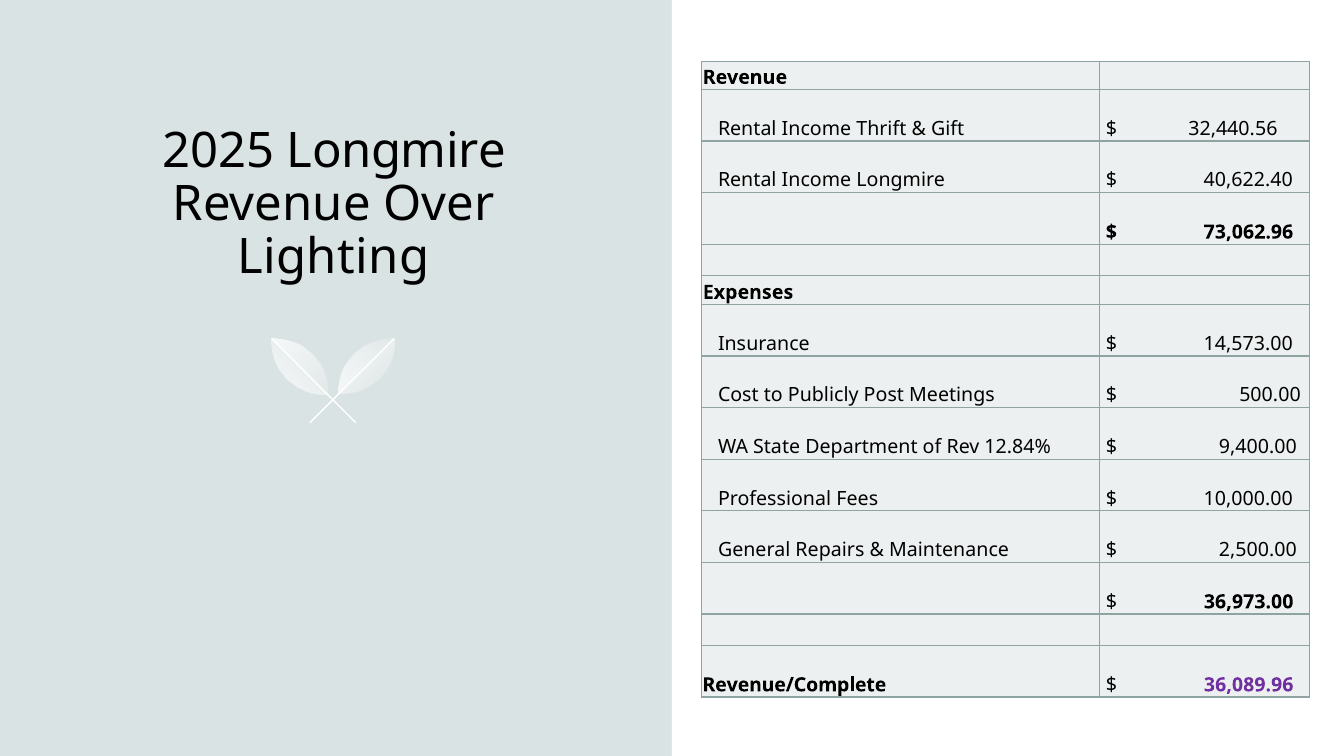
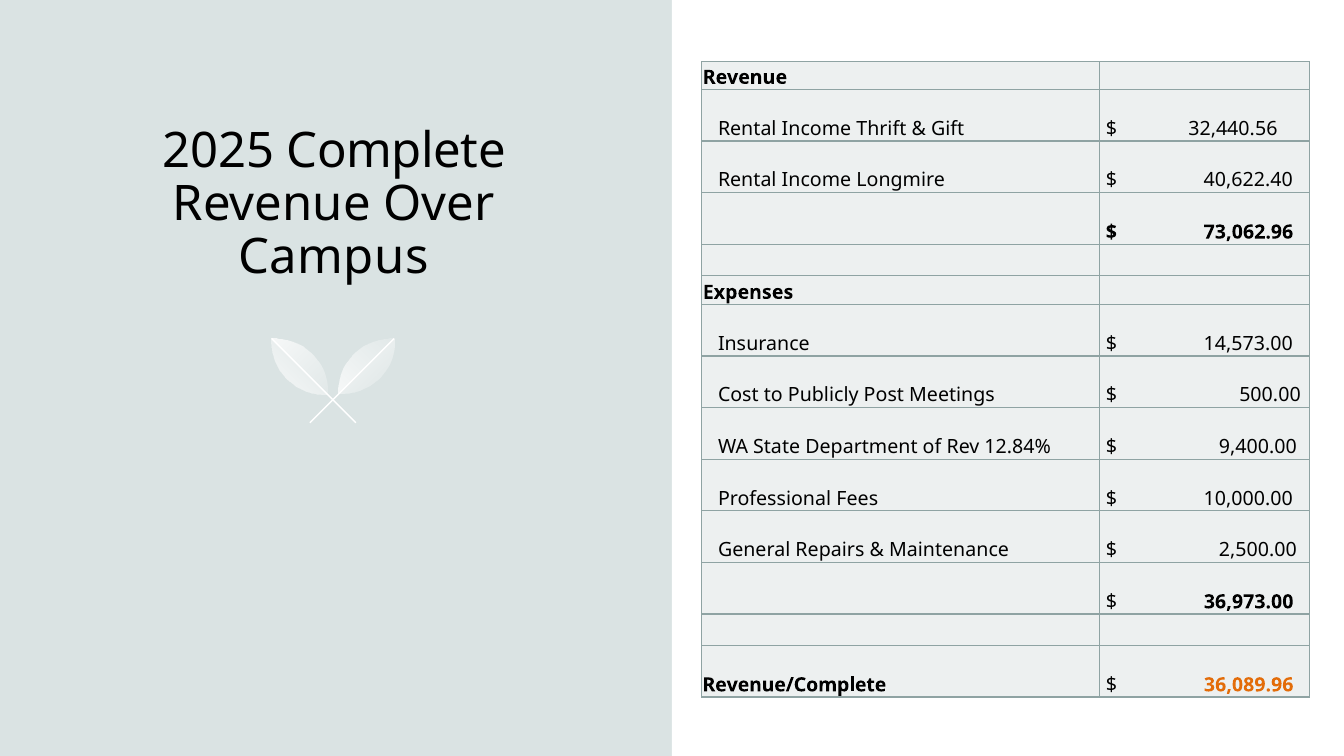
2025 Longmire: Longmire -> Complete
Lighting: Lighting -> Campus
36,089.96 colour: purple -> orange
